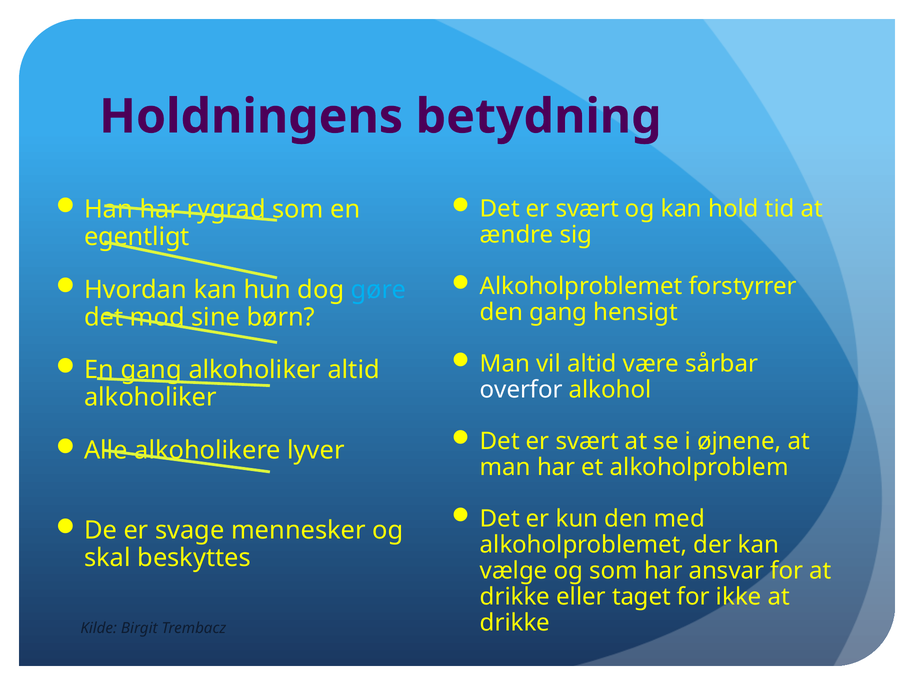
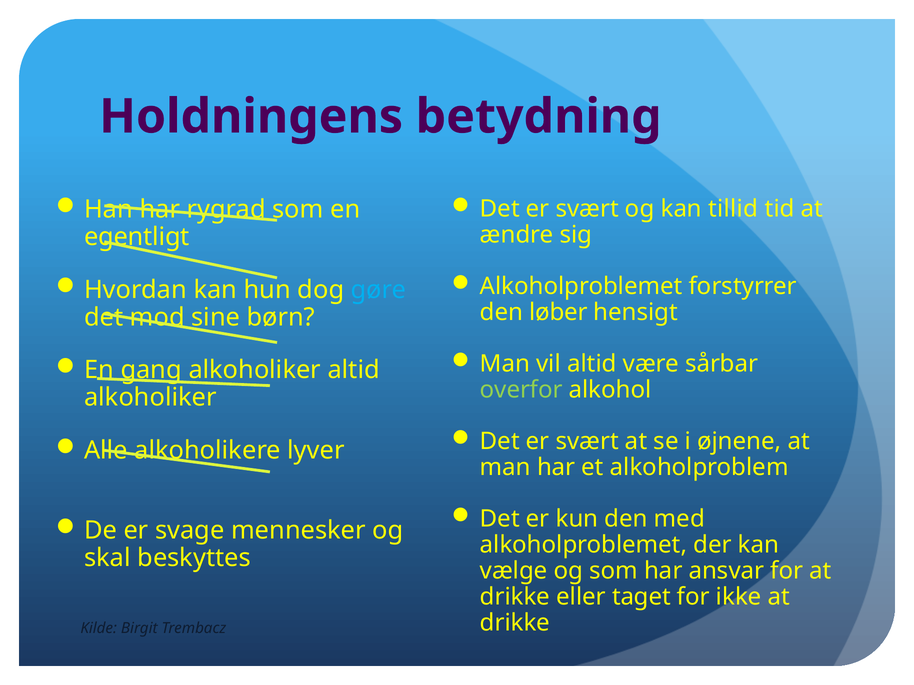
hold: hold -> tillid
den gang: gang -> løber
overfor colour: white -> light green
